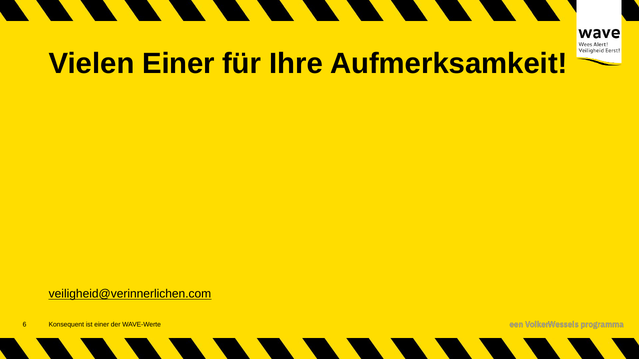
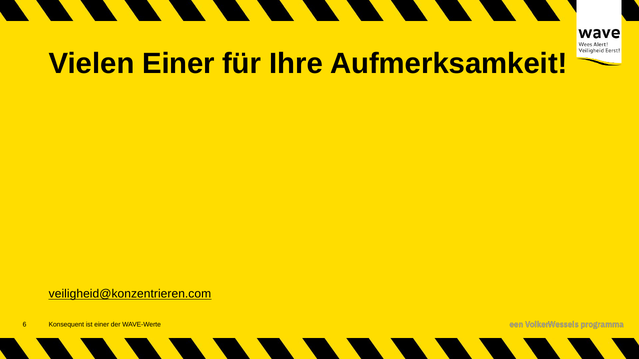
veiligheid@verinnerlichen.com: veiligheid@verinnerlichen.com -> veiligheid@konzentrieren.com
